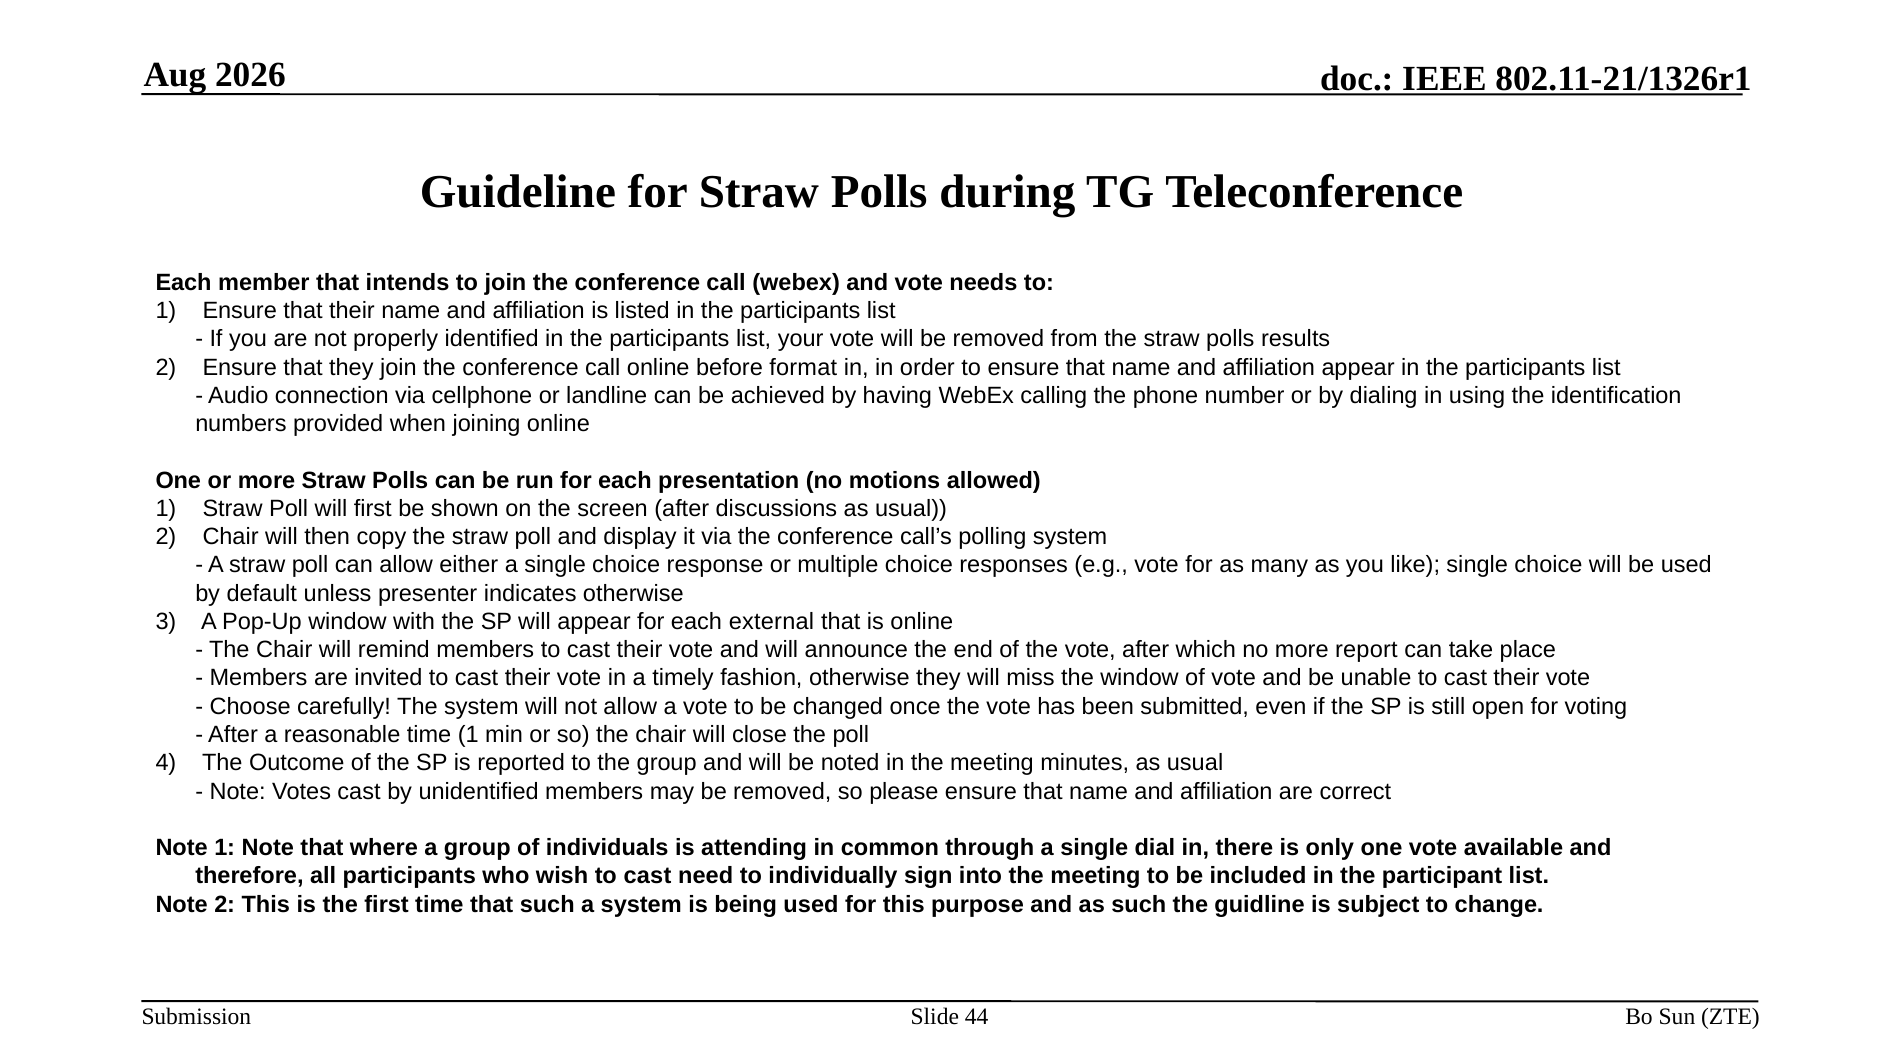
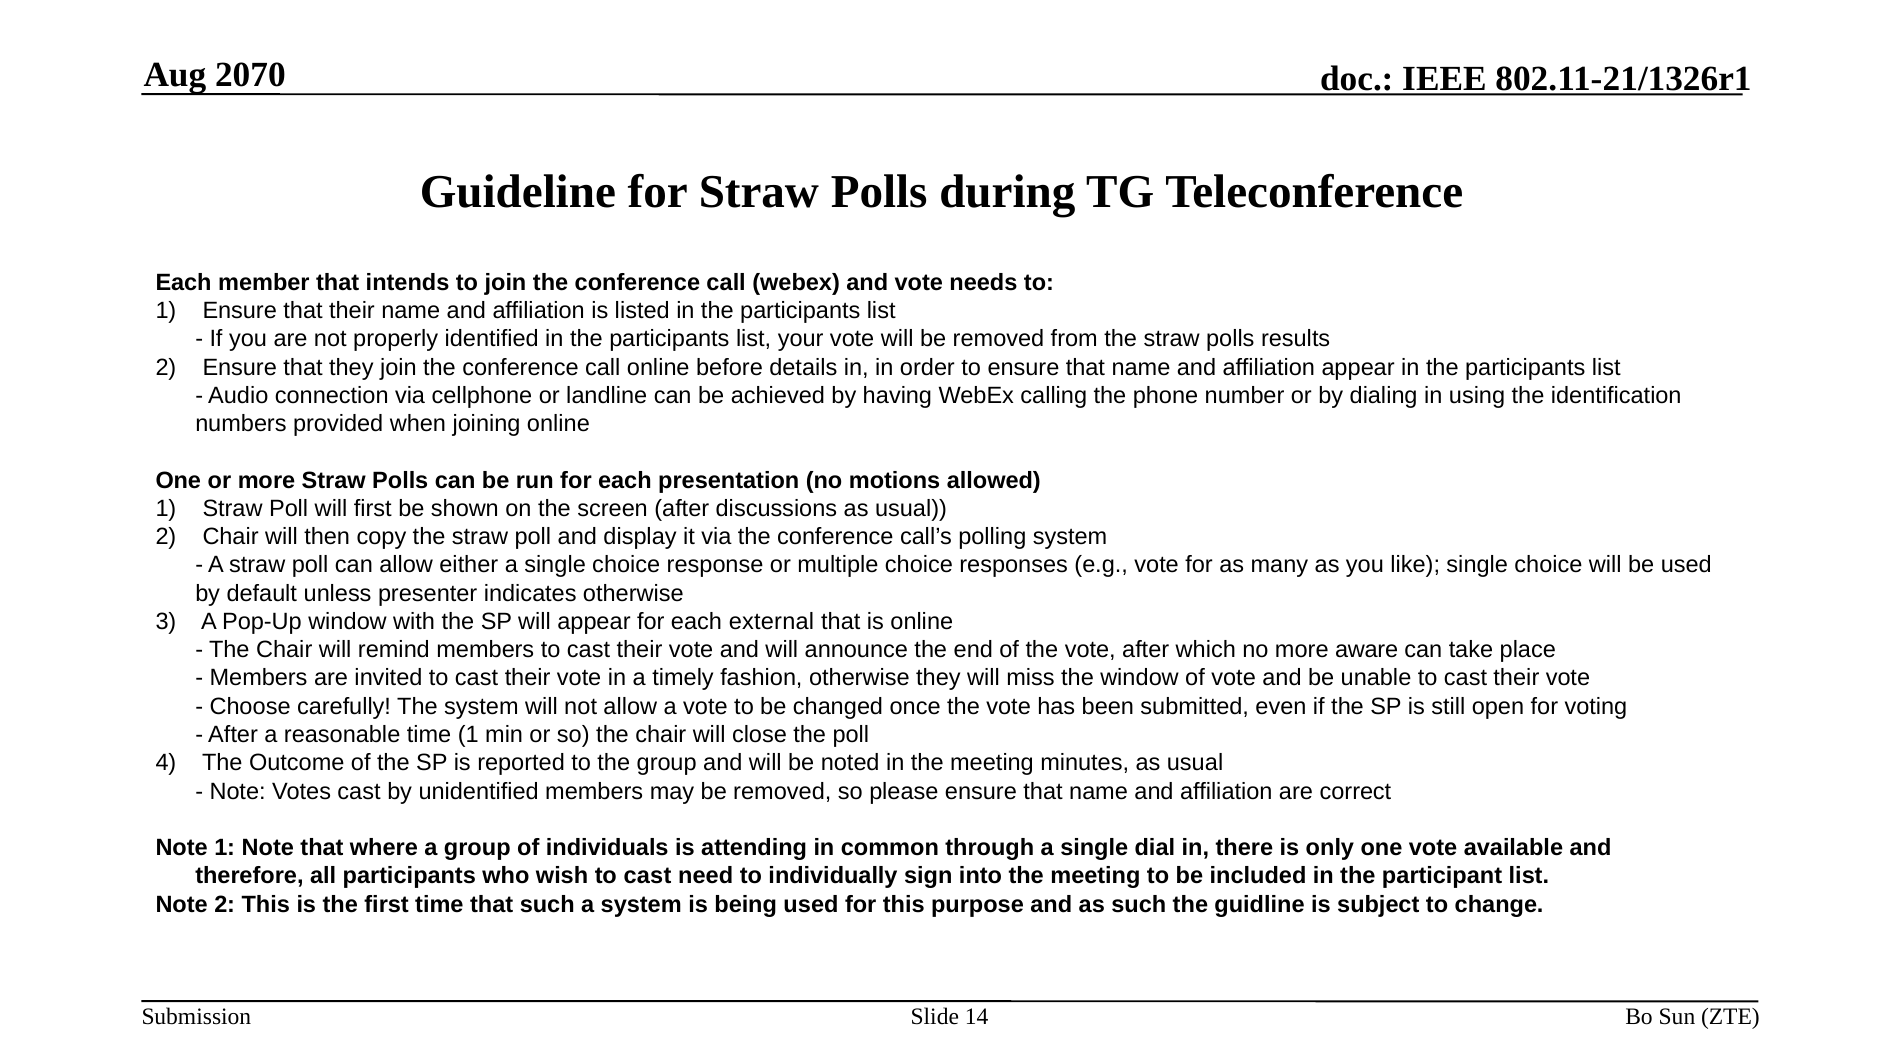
2026: 2026 -> 2070
format: format -> details
report: report -> aware
44: 44 -> 14
